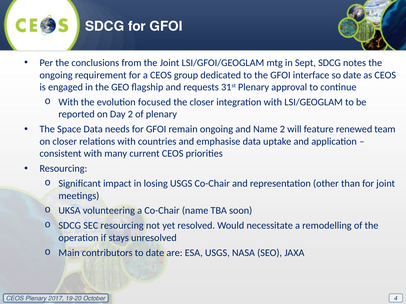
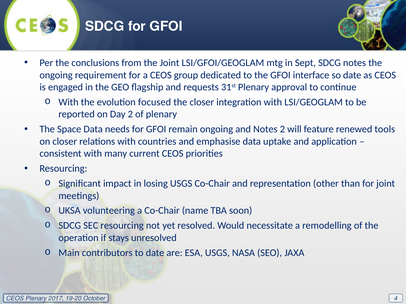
and Name: Name -> Notes
team: team -> tools
